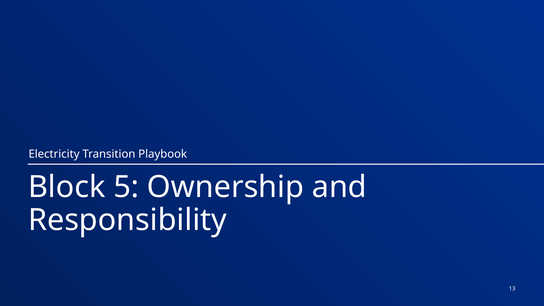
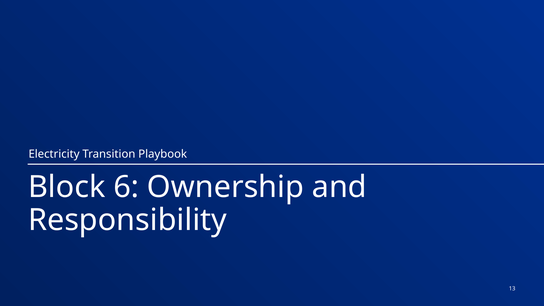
5: 5 -> 6
